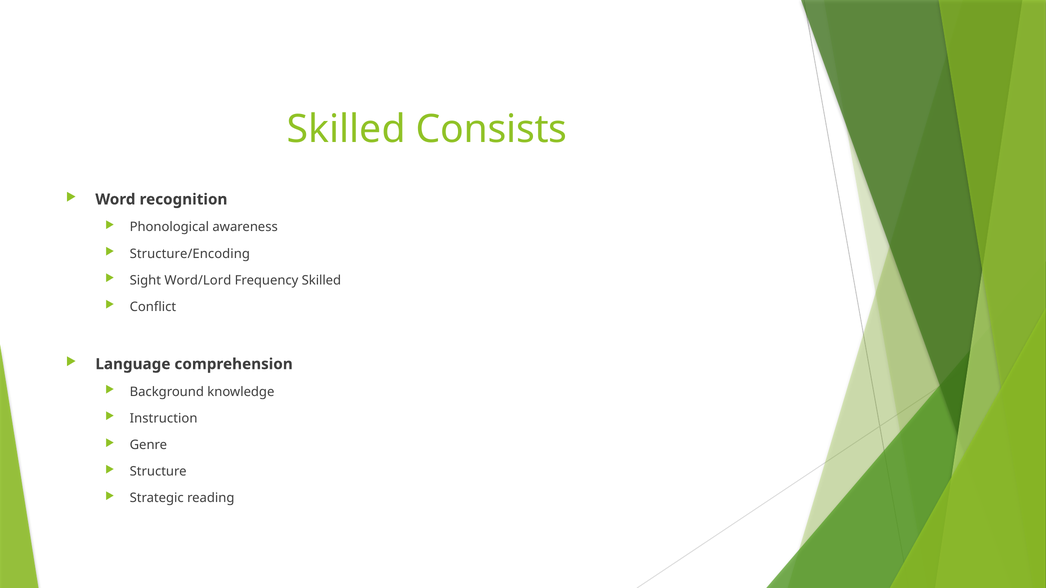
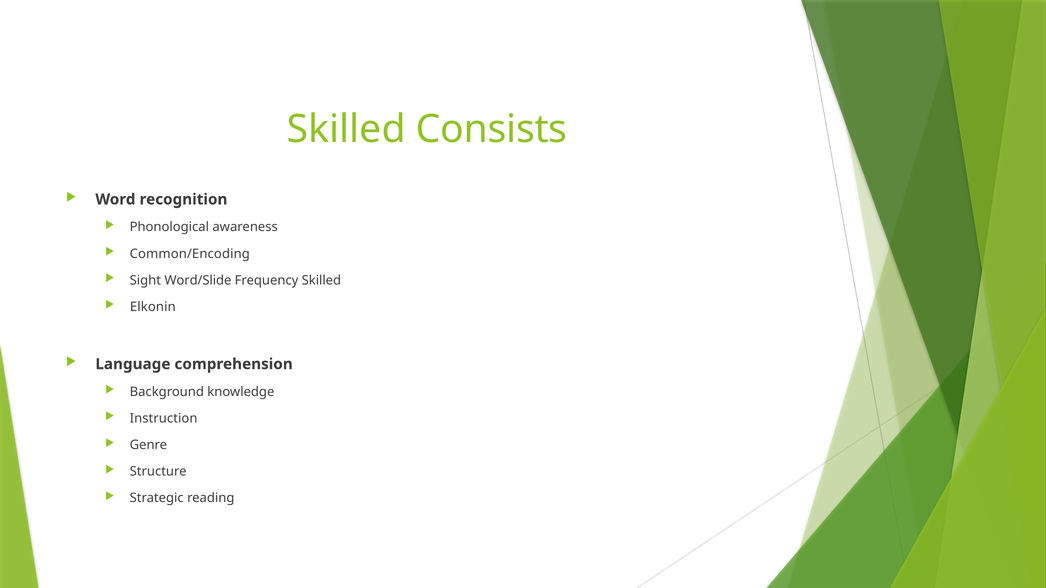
Structure/Encoding: Structure/Encoding -> Common/Encoding
Word/Lord: Word/Lord -> Word/Slide
Conflict: Conflict -> Elkonin
